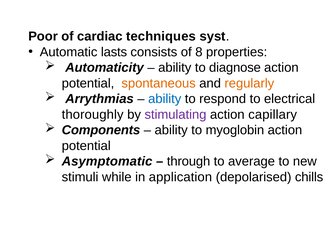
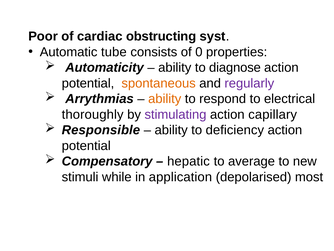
techniques: techniques -> obstructing
lasts: lasts -> tube
8: 8 -> 0
regularly colour: orange -> purple
ability at (165, 99) colour: blue -> orange
Components: Components -> Responsible
myoglobin: myoglobin -> deficiency
Asymptomatic: Asymptomatic -> Compensatory
through: through -> hepatic
chills: chills -> most
